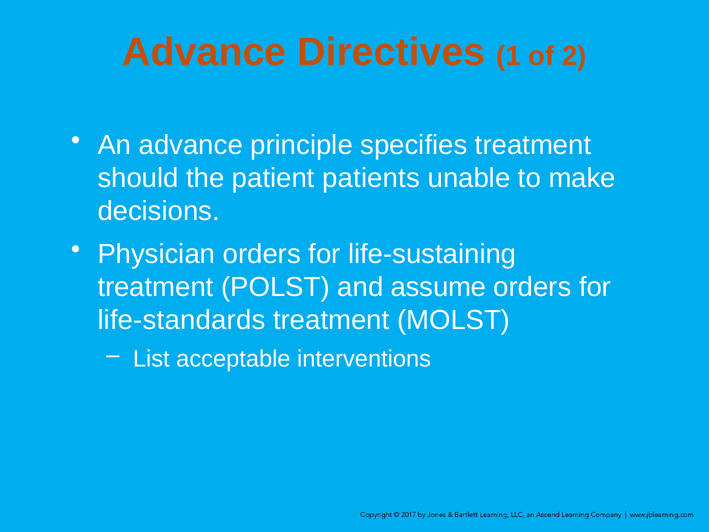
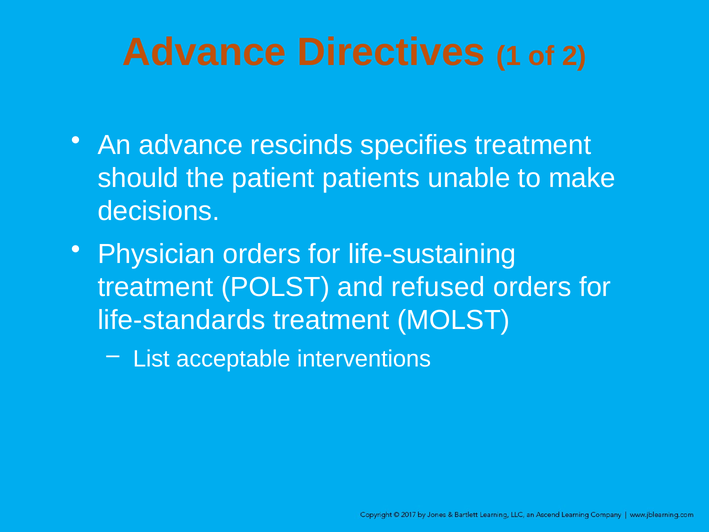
principle: principle -> rescinds
assume: assume -> refused
